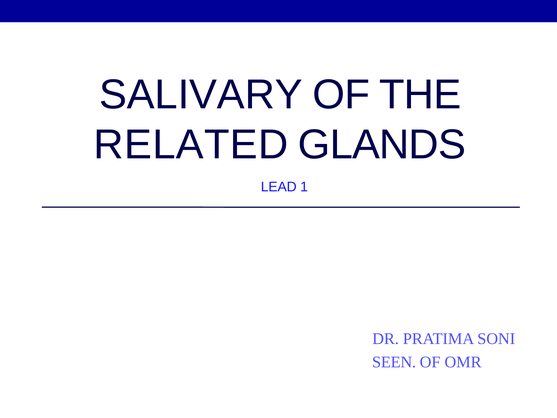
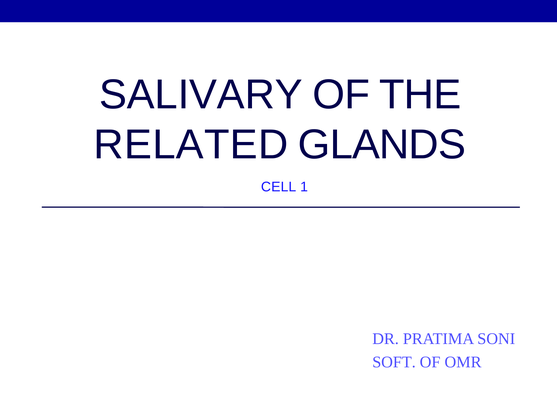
LEAD: LEAD -> CELL
SEEN: SEEN -> SOFT
